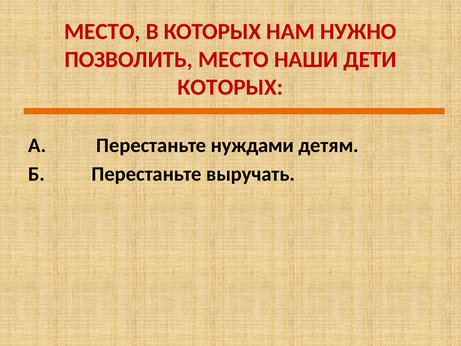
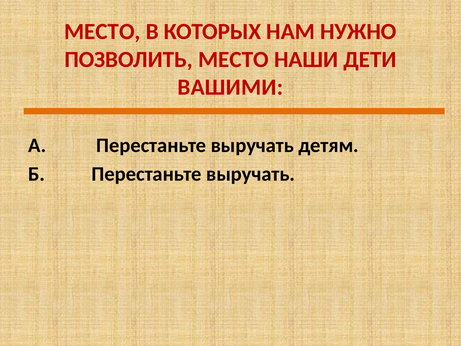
КОТОРЫХ at (230, 87): КОТОРЫХ -> ВАШИМИ
А Перестаньте нуждами: нуждами -> выручать
